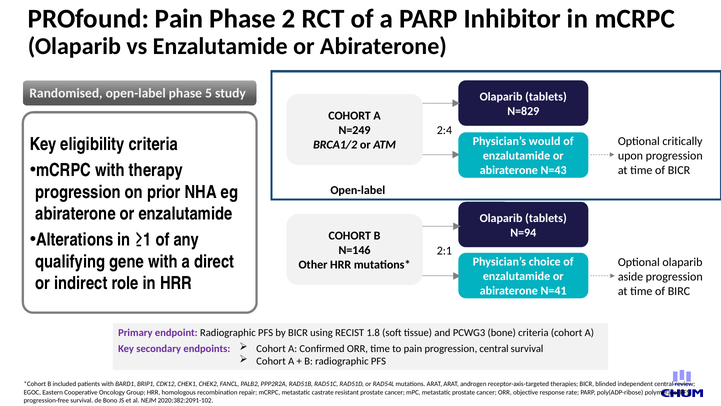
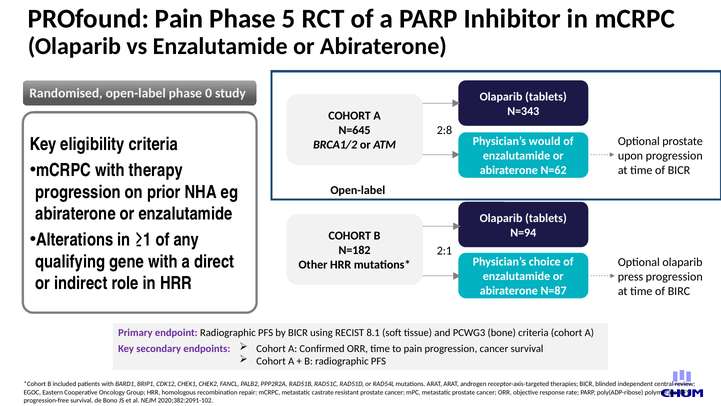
2: 2 -> 5
5: 5 -> 0
N=829: N=829 -> N=343
2:4: 2:4 -> 2:8
N=249: N=249 -> N=645
Optional critically: critically -> prostate
N=43: N=43 -> N=62
N=146: N=146 -> N=182
aside: aside -> press
N=41: N=41 -> N=87
1.8: 1.8 -> 8.1
progression central: central -> cancer
